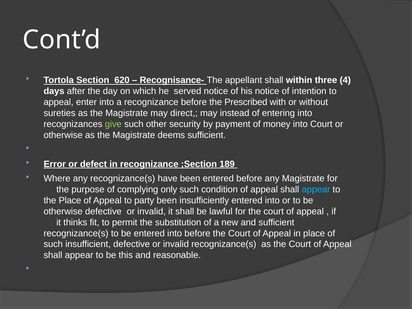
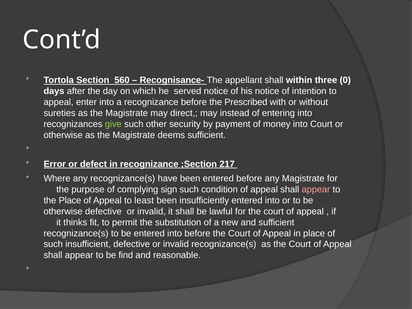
620: 620 -> 560
4: 4 -> 0
189: 189 -> 217
only: only -> sign
appear at (316, 189) colour: light blue -> pink
party: party -> least
this: this -> find
